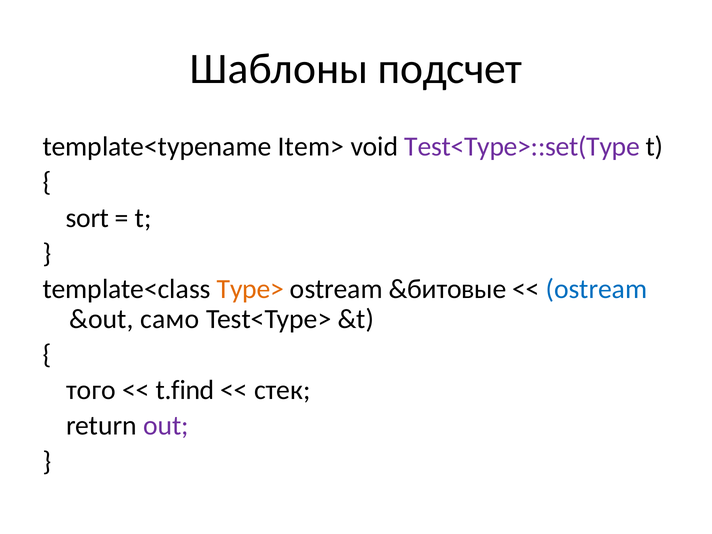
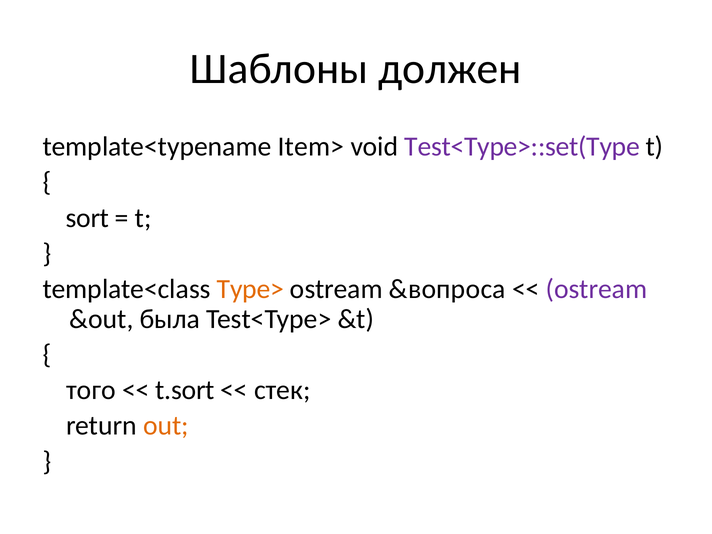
подсчет: подсчет -> должен
&битовые: &битовые -> &вопроса
ostream at (597, 289) colour: blue -> purple
само: само -> была
t.find: t.find -> t.sort
out colour: purple -> orange
